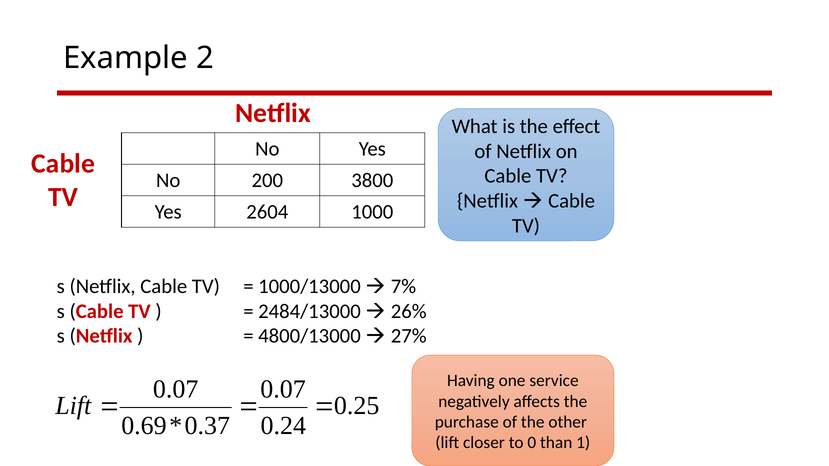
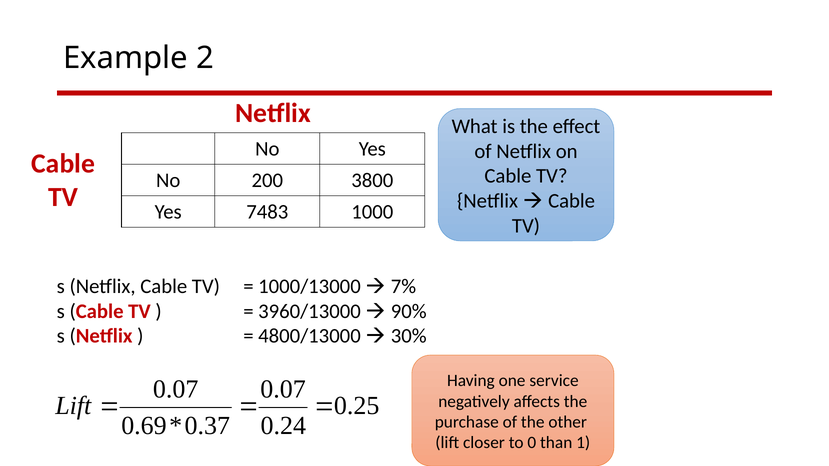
2604: 2604 -> 7483
2484/13000: 2484/13000 -> 3960/13000
26%: 26% -> 90%
27%: 27% -> 30%
